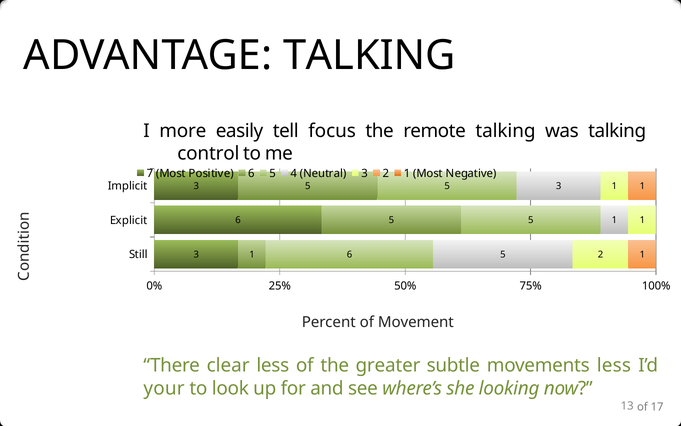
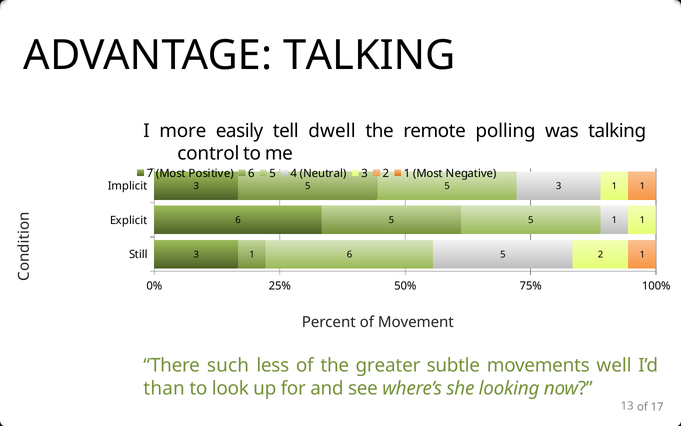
focus: focus -> dwell
remote talking: talking -> polling
clear: clear -> such
movements less: less -> well
your: your -> than
